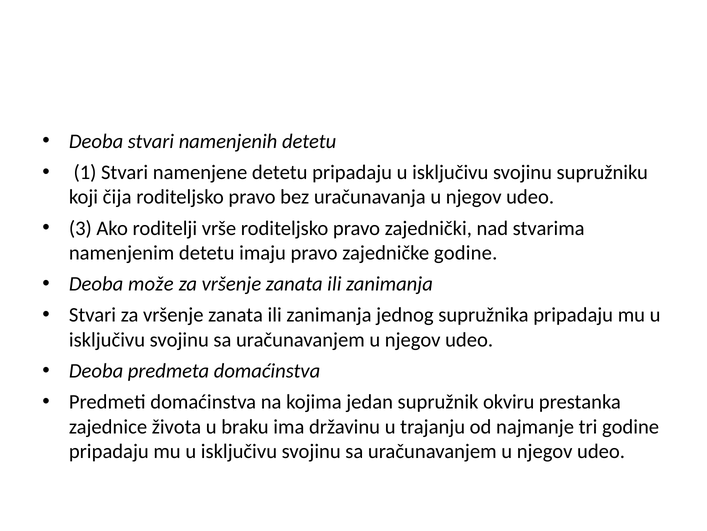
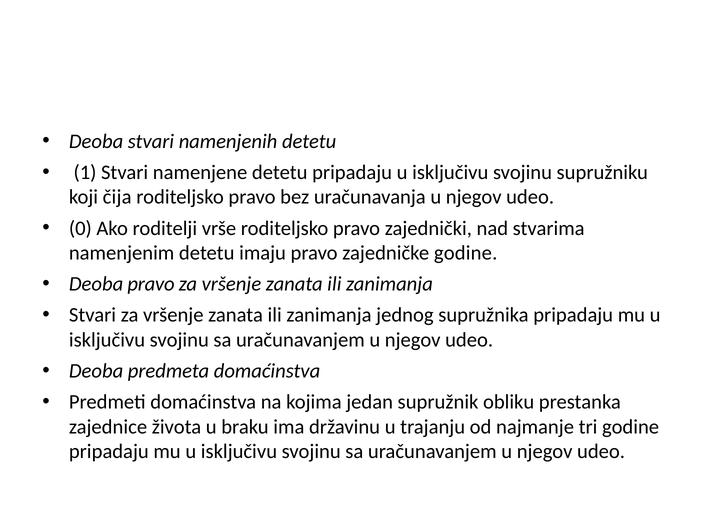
3: 3 -> 0
Deoba može: može -> pravo
okviru: okviru -> obliku
